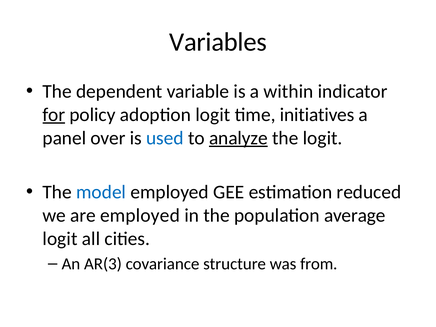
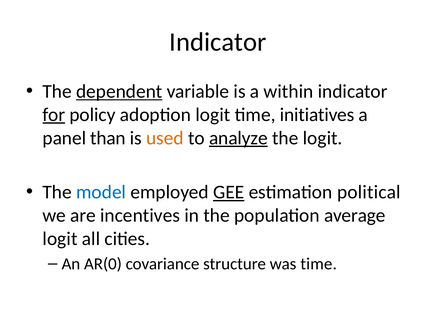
Variables at (218, 42): Variables -> Indicator
dependent underline: none -> present
over: over -> than
used colour: blue -> orange
GEE underline: none -> present
reduced: reduced -> political
are employed: employed -> incentives
AR(3: AR(3 -> AR(0
was from: from -> time
